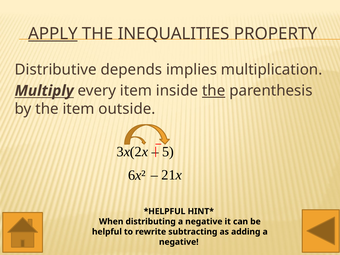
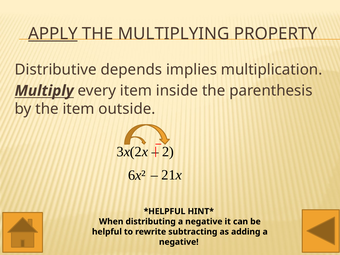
INEQUALITIES: INEQUALITIES -> MULTIPLYING
the at (214, 91) underline: present -> none
5: 5 -> 2
